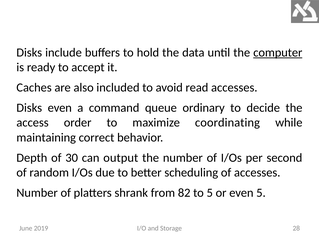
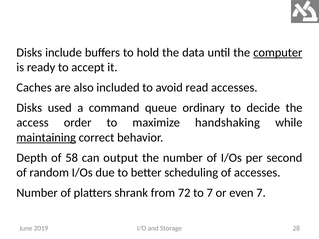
Disks even: even -> used
coordinating: coordinating -> handshaking
maintaining underline: none -> present
30: 30 -> 58
82: 82 -> 72
to 5: 5 -> 7
even 5: 5 -> 7
